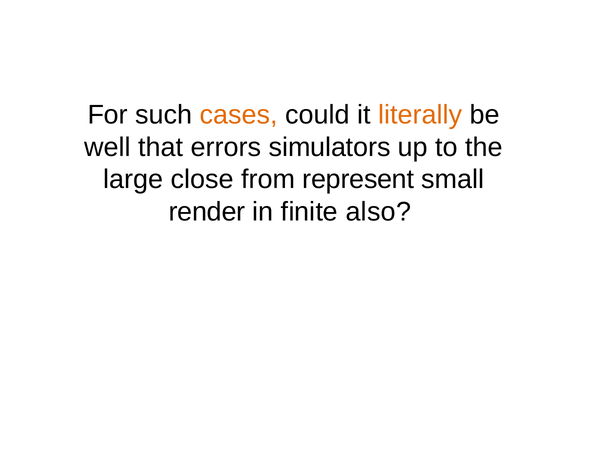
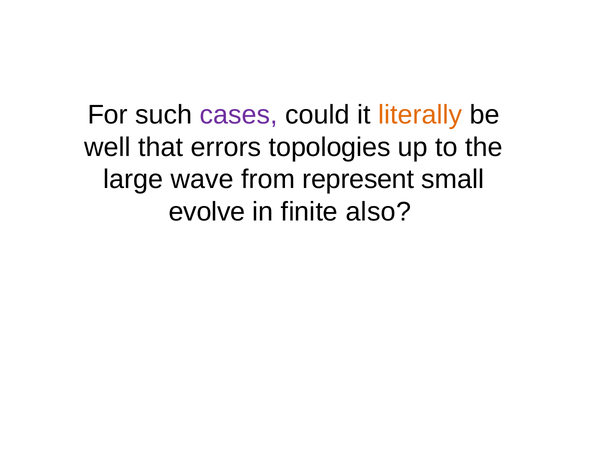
cases colour: orange -> purple
simulators: simulators -> topologies
close: close -> wave
render: render -> evolve
